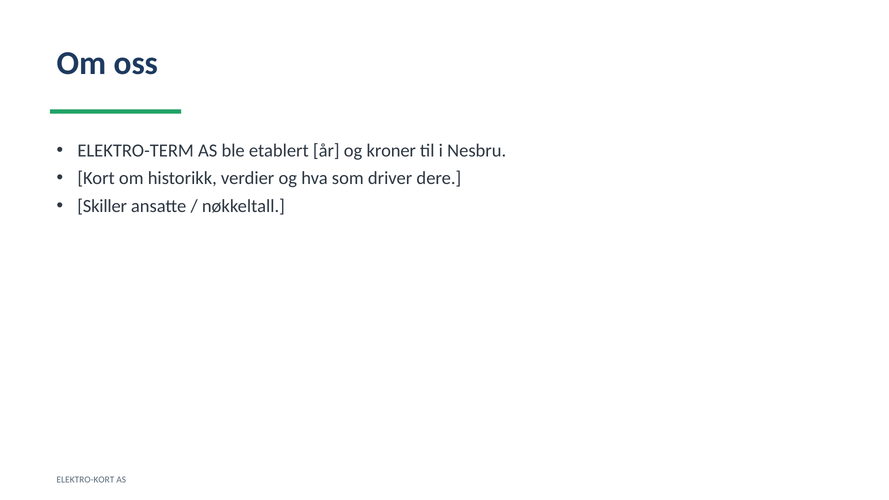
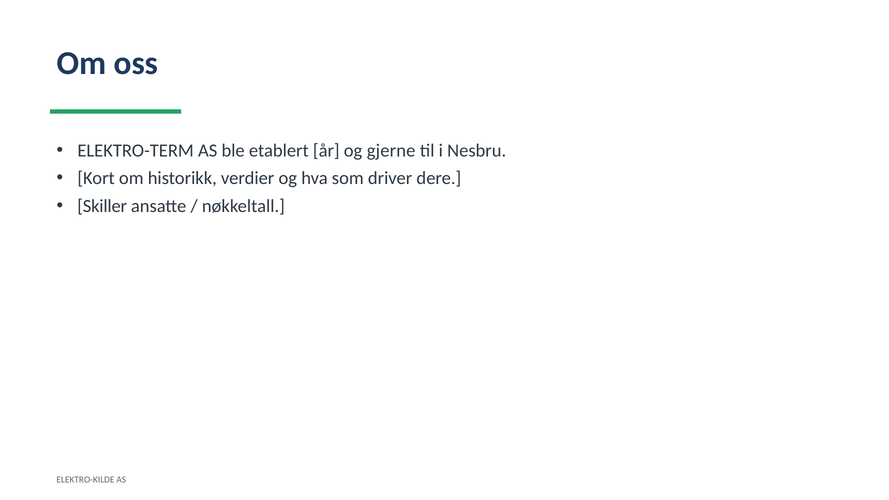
kroner: kroner -> gjerne
ELEKTRO-KORT: ELEKTRO-KORT -> ELEKTRO-KILDE
